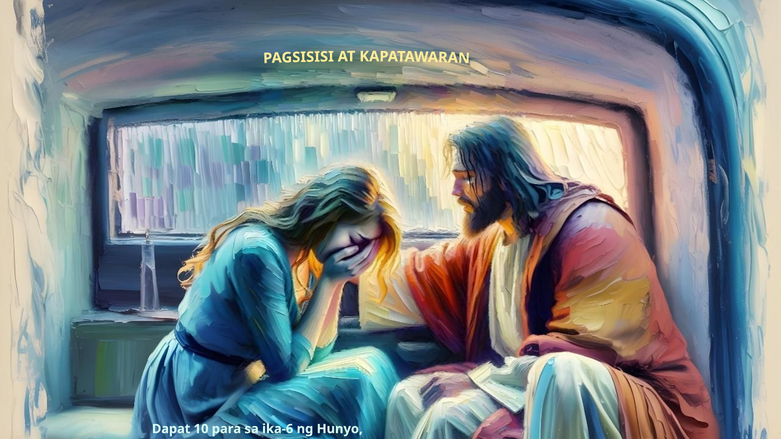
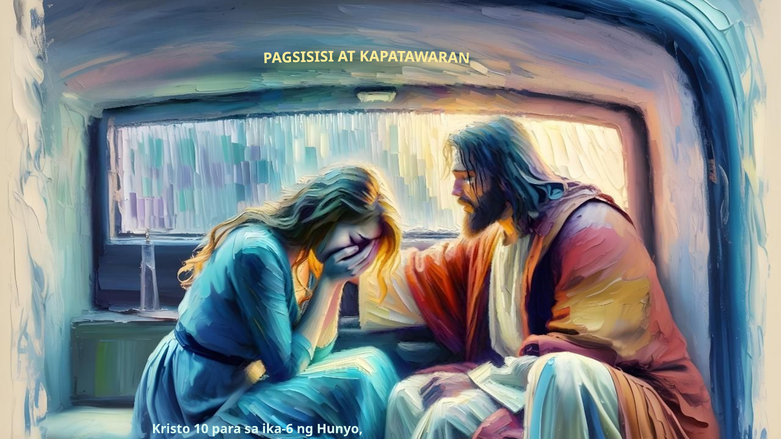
Dapat: Dapat -> Kristo
